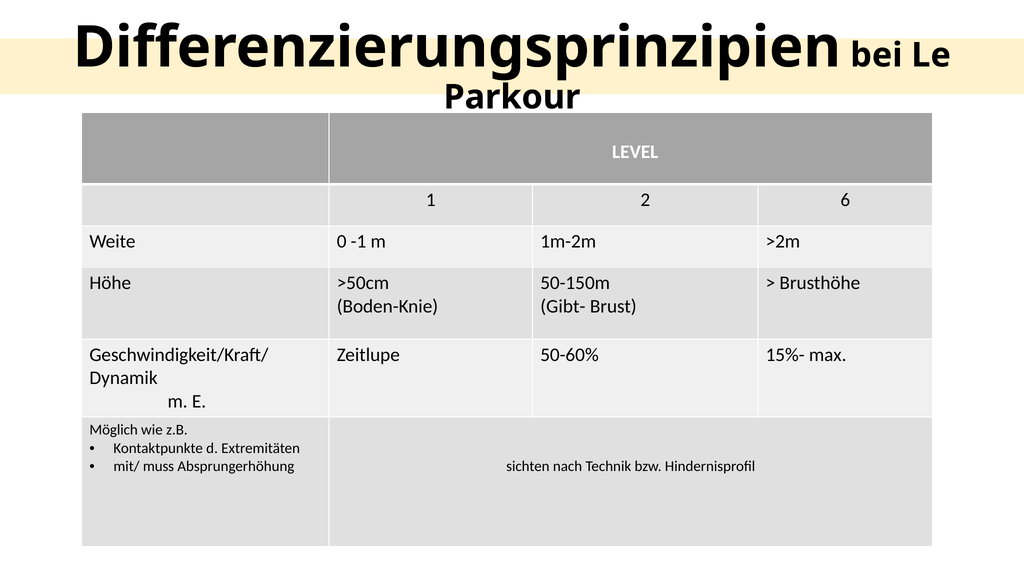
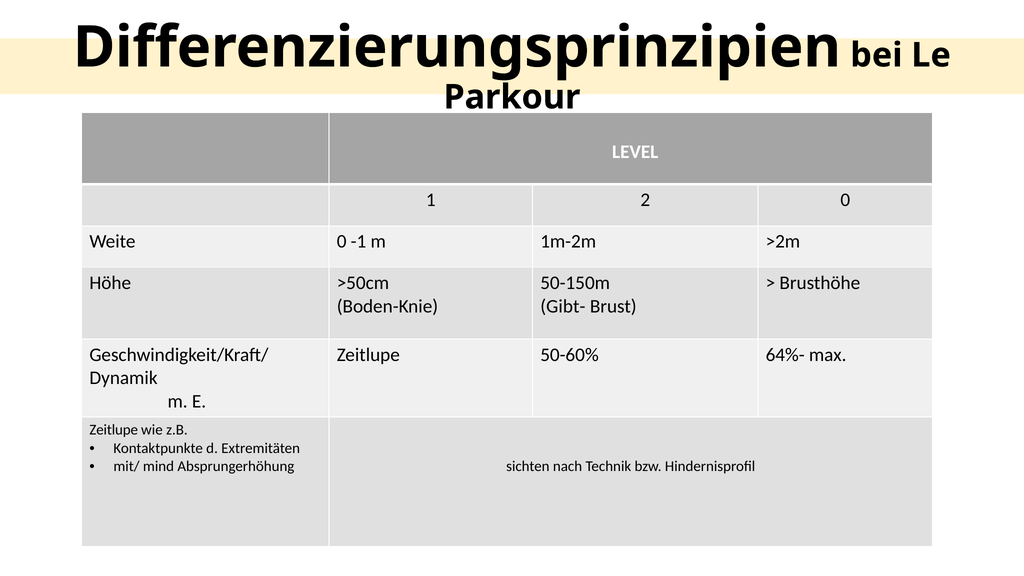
2 6: 6 -> 0
15%-: 15%- -> 64%-
Möglich at (114, 430): Möglich -> Zeitlupe
muss: muss -> mind
